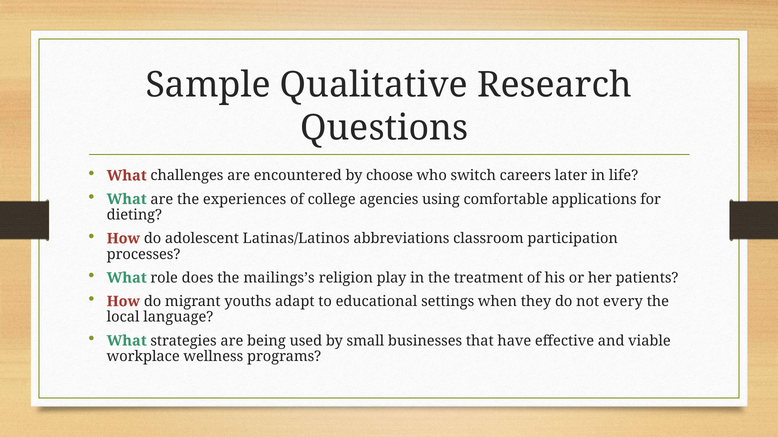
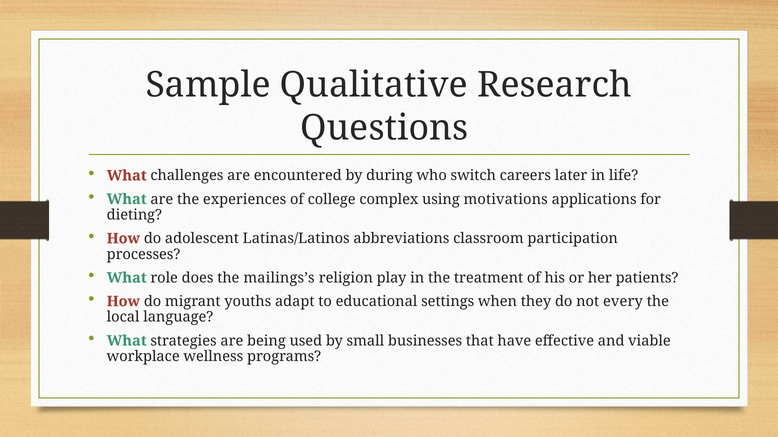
choose: choose -> during
agencies: agencies -> complex
comfortable: comfortable -> motivations
